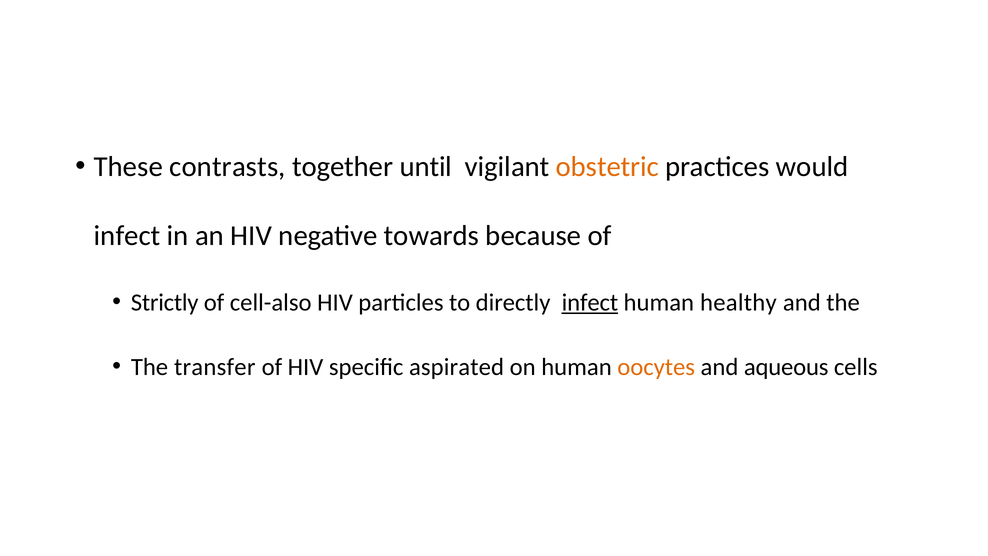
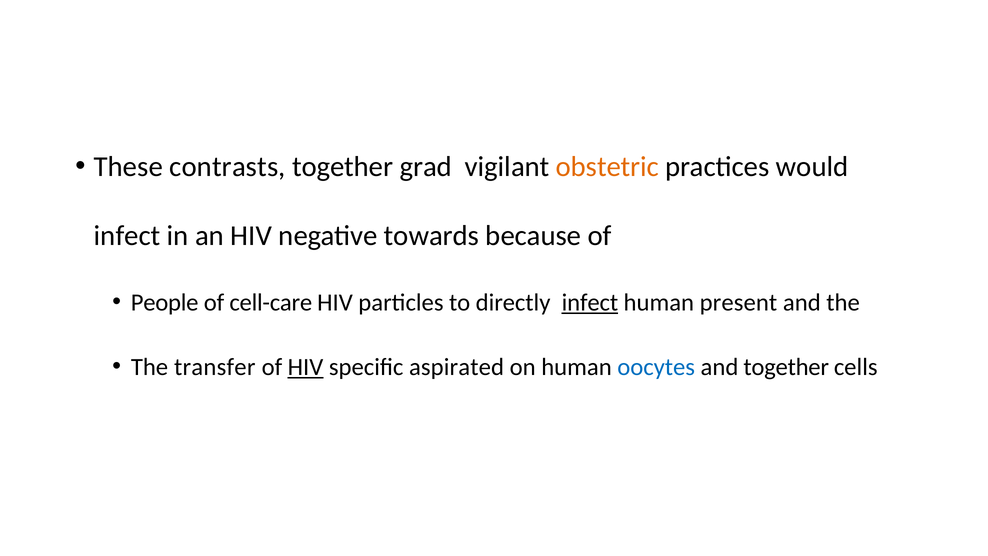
until: until -> grad
Strictly: Strictly -> People
cell-also: cell-also -> cell-care
healthy: healthy -> present
HIV at (306, 367) underline: none -> present
oocytes colour: orange -> blue
and aqueous: aqueous -> together
